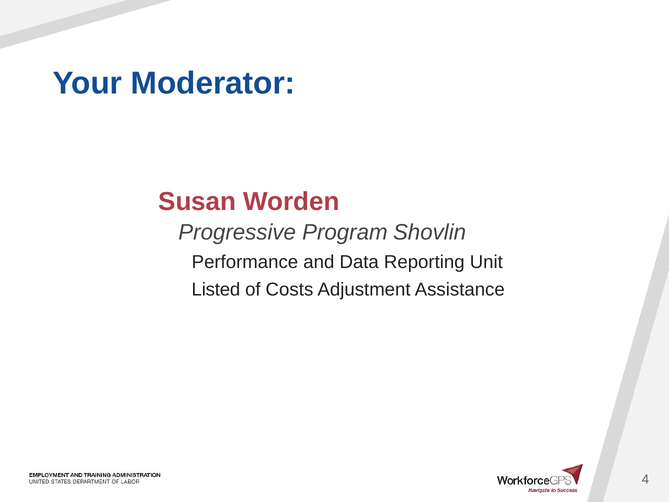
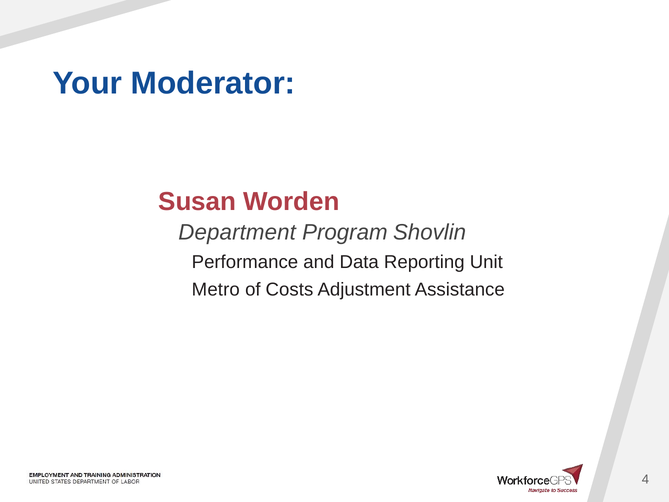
Progressive: Progressive -> Department
Listed: Listed -> Metro
